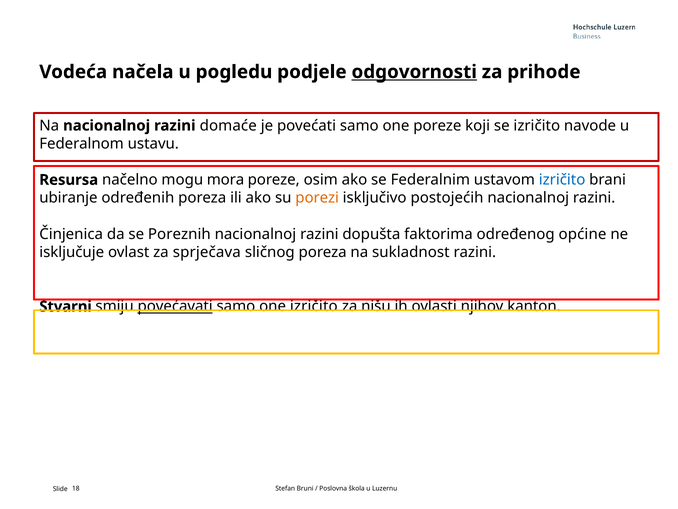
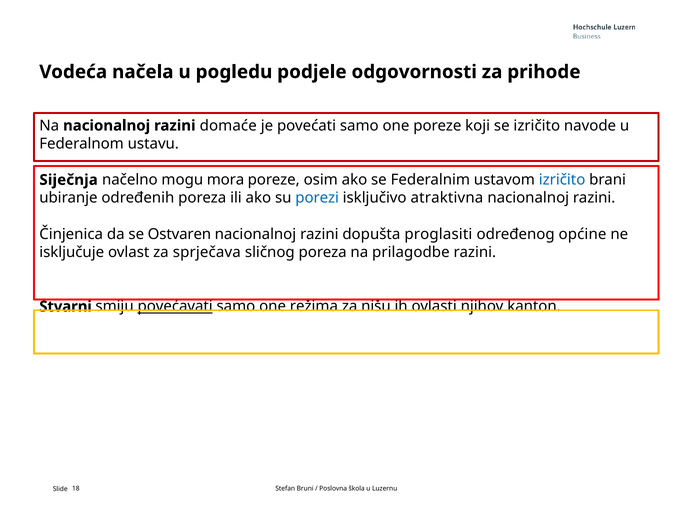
odgovornosti underline: present -> none
Resursa: Resursa -> Siječnja
porezi colour: orange -> blue
postojećih: postojećih -> atraktivna
Poreznih: Poreznih -> Ostvaren
faktorima: faktorima -> proglasiti
sukladnost: sukladnost -> prilagodbe
one izričito: izričito -> režima
